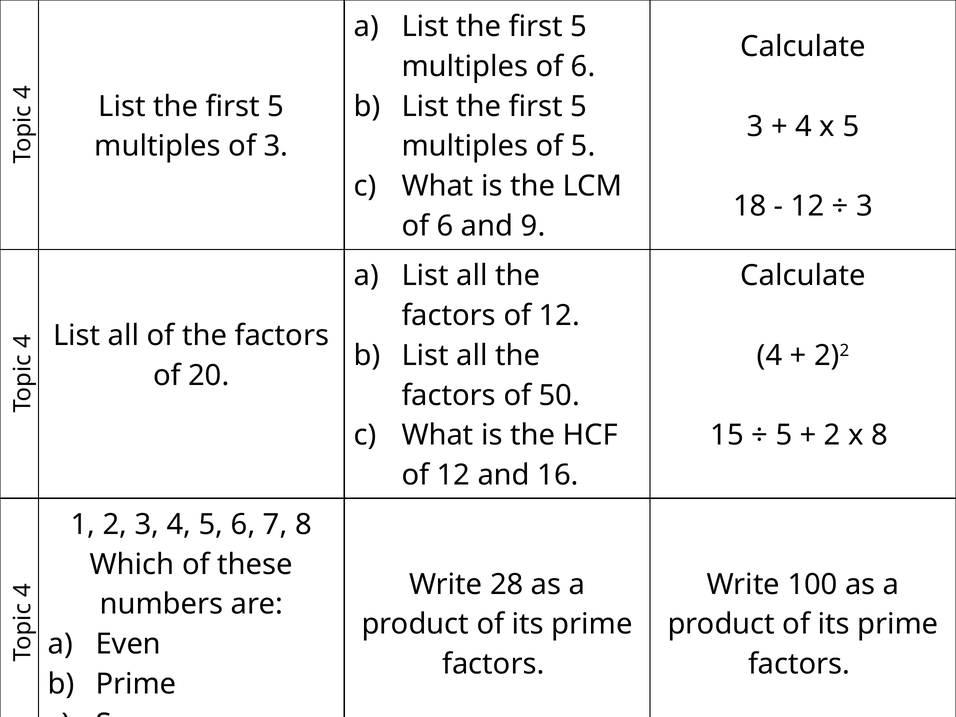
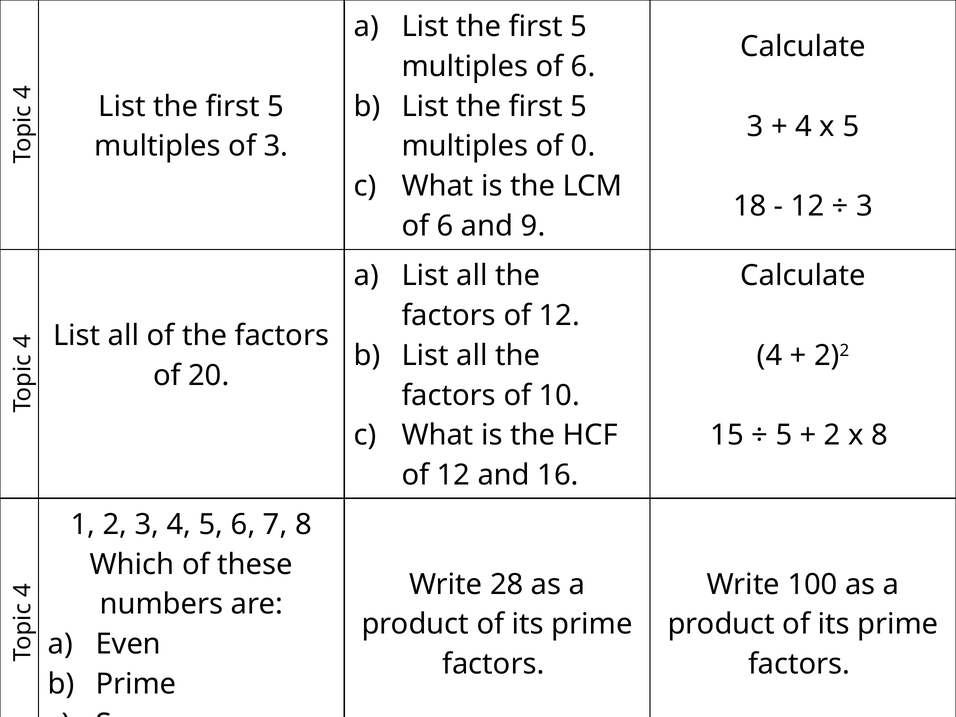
of 5: 5 -> 0
50: 50 -> 10
